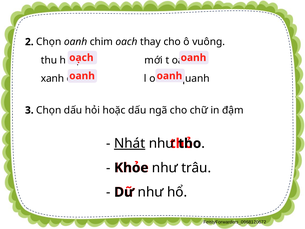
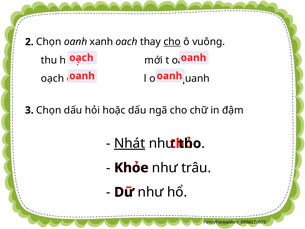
chim: chim -> xanh
cho at (172, 42) underline: none -> present
xanh at (53, 78): xanh -> oạch
